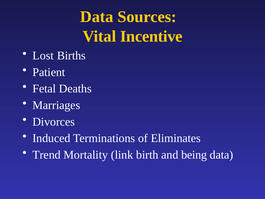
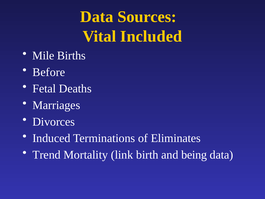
Incentive: Incentive -> Included
Lost: Lost -> Mile
Patient: Patient -> Before
